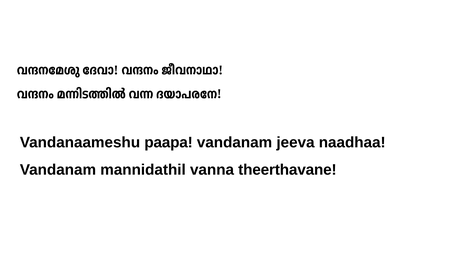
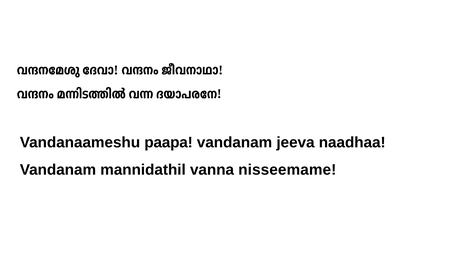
theerthavane: theerthavane -> nisseemame
